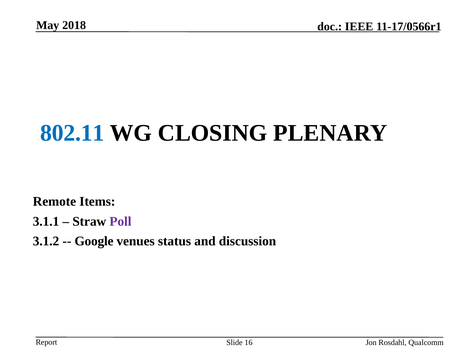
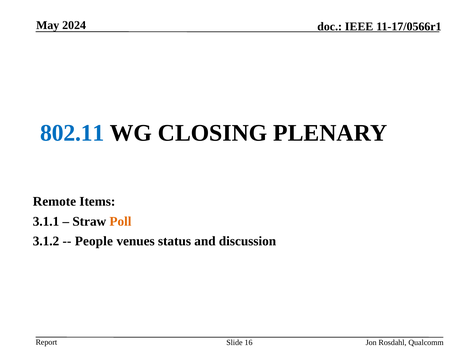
2018: 2018 -> 2024
Poll colour: purple -> orange
Google: Google -> People
